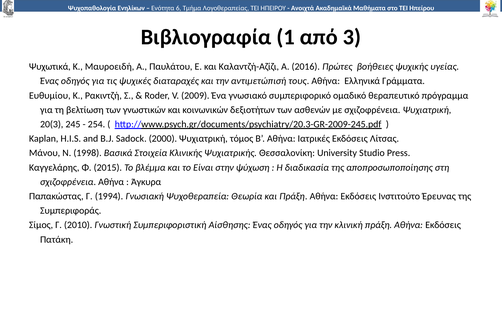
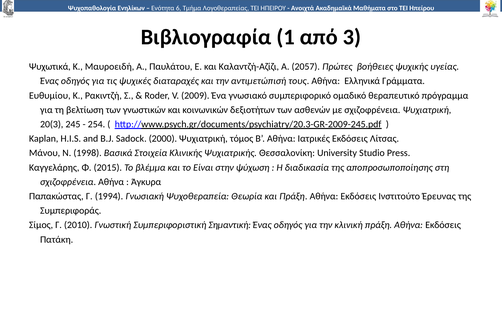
2016: 2016 -> 2057
Αίσθησης: Αίσθησης -> Σημαντική
